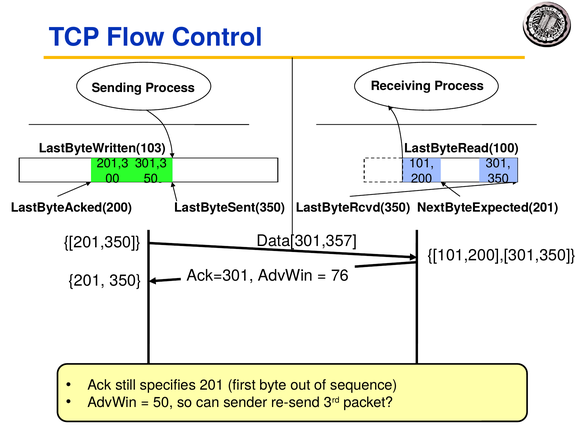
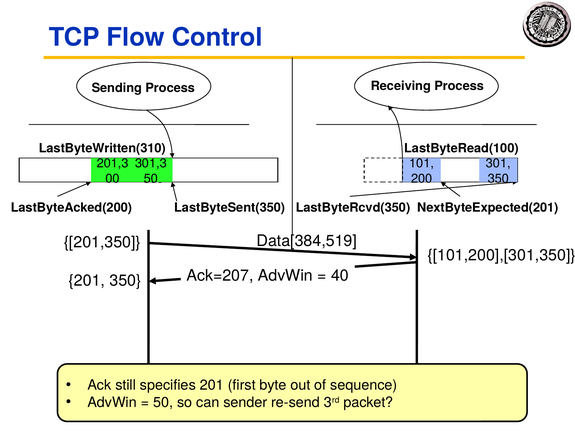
LastByteWritten(103: LastByteWritten(103 -> LastByteWritten(310
Data[301,357: Data[301,357 -> Data[384,519
Ack=301: Ack=301 -> Ack=207
76: 76 -> 40
